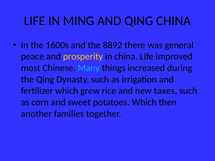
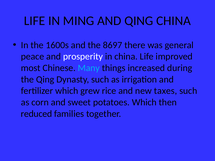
8892: 8892 -> 8697
prosperity colour: yellow -> white
another: another -> reduced
